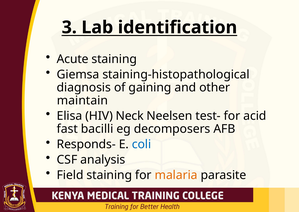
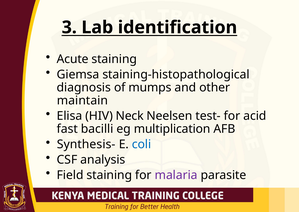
gaining: gaining -> mumps
decomposers: decomposers -> multiplication
Responds-: Responds- -> Synthesis-
malaria colour: orange -> purple
